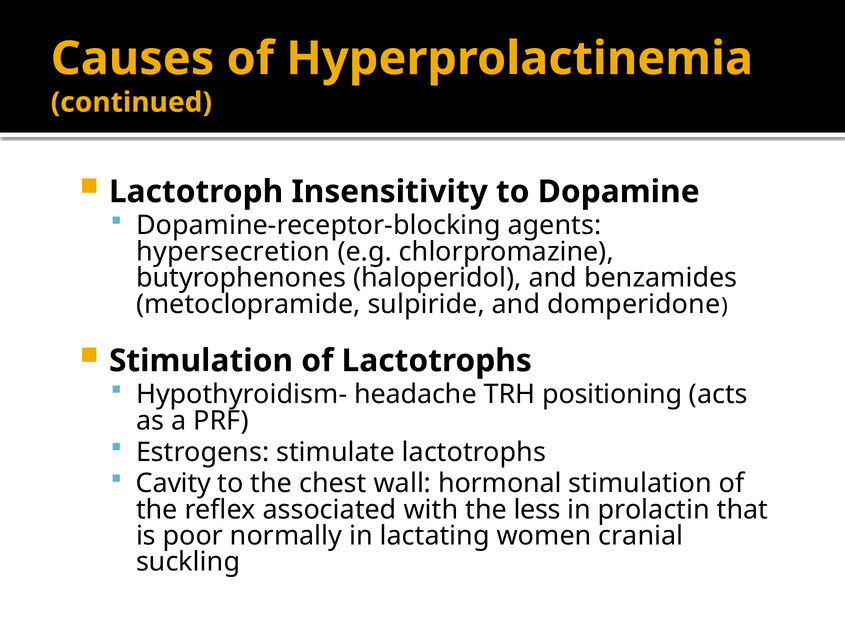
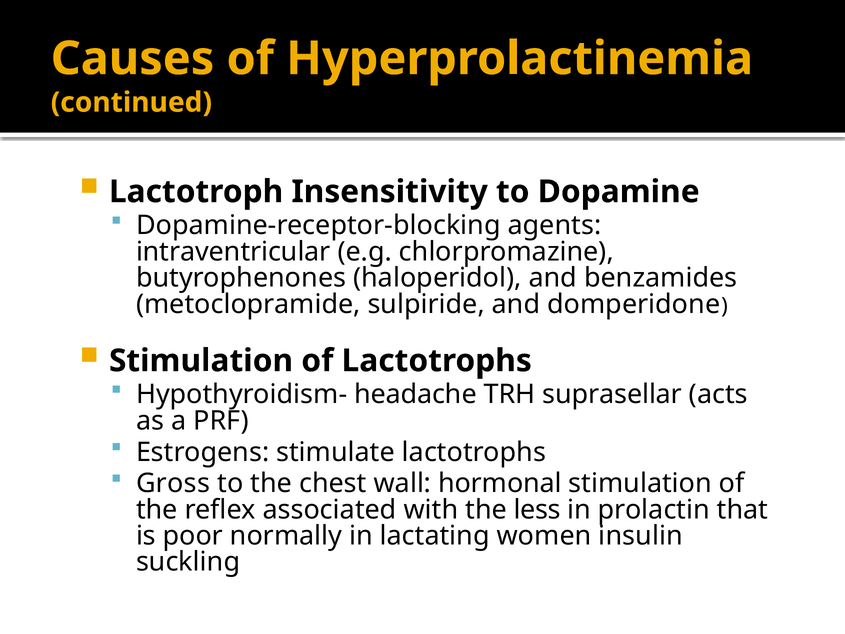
hypersecretion: hypersecretion -> intraventricular
positioning: positioning -> suprasellar
Cavity: Cavity -> Gross
cranial: cranial -> insulin
